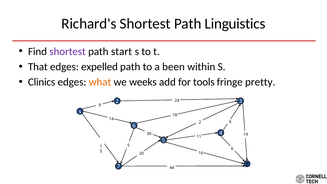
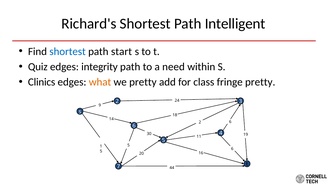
Linguistics: Linguistics -> Intelligent
shortest at (68, 51) colour: purple -> blue
That: That -> Quiz
expelled: expelled -> integrity
been: been -> need
we weeks: weeks -> pretty
tools: tools -> class
